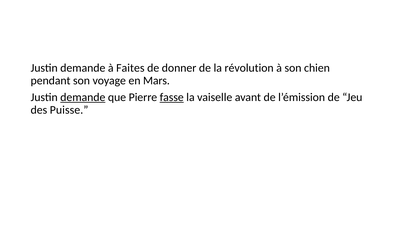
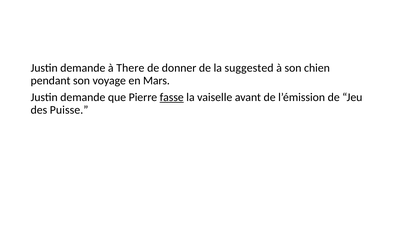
Faites: Faites -> There
révolution: révolution -> suggested
demande at (83, 97) underline: present -> none
